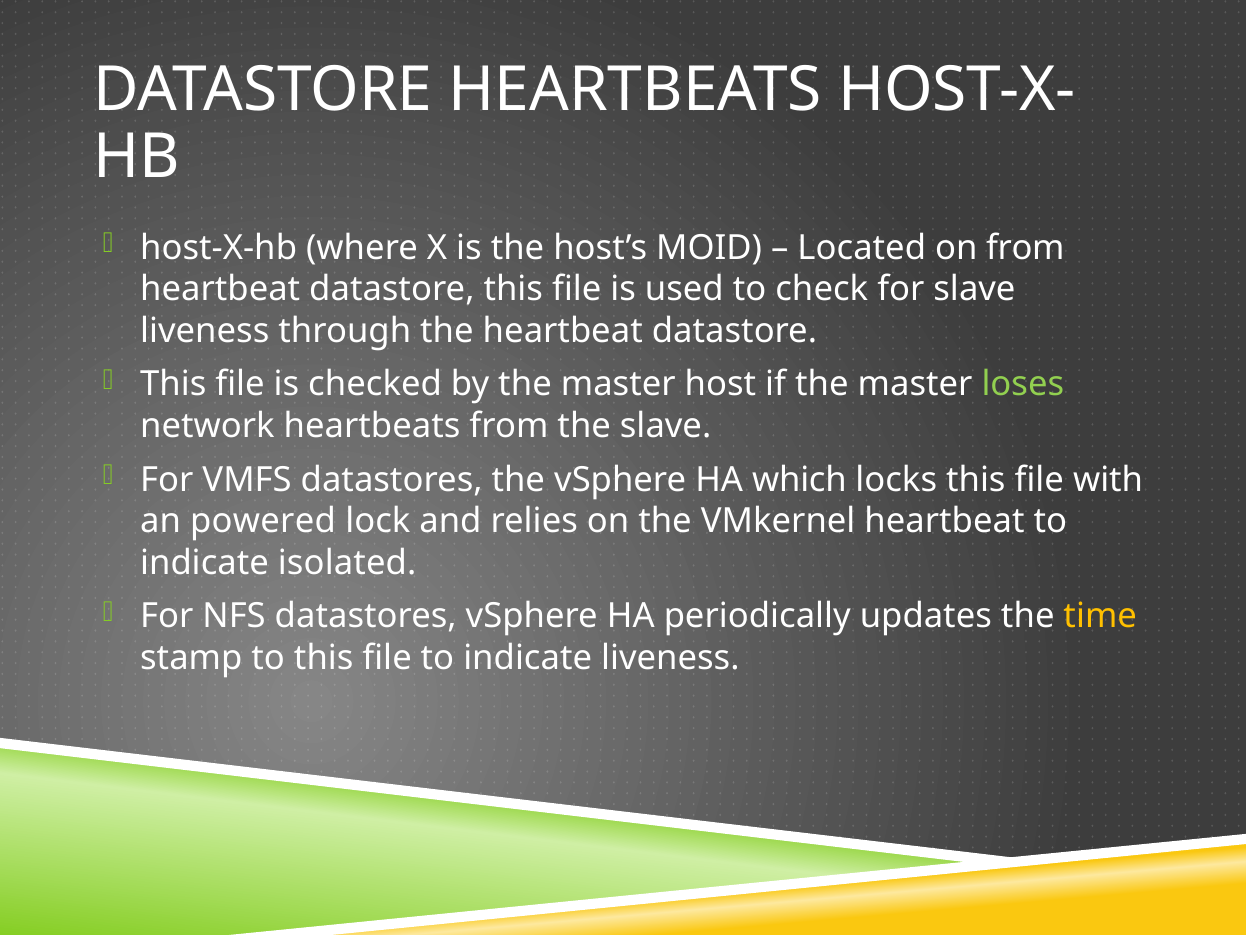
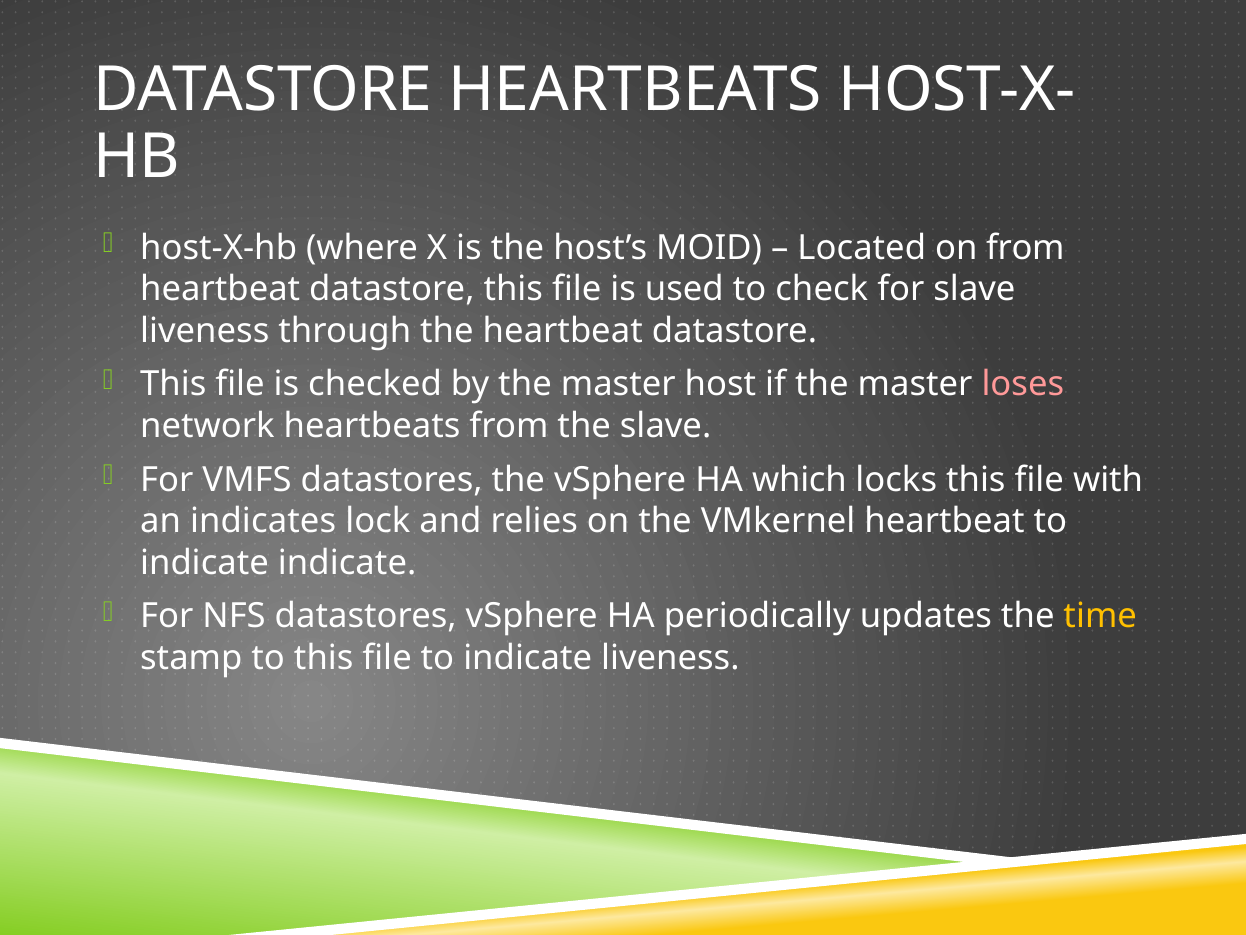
loses colour: light green -> pink
powered: powered -> indicates
indicate isolated: isolated -> indicate
